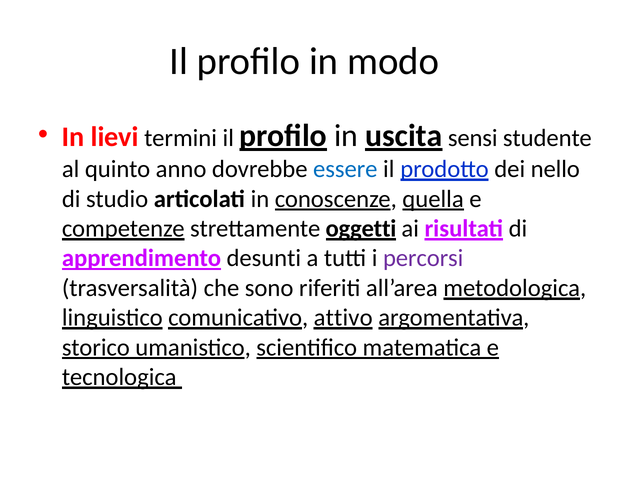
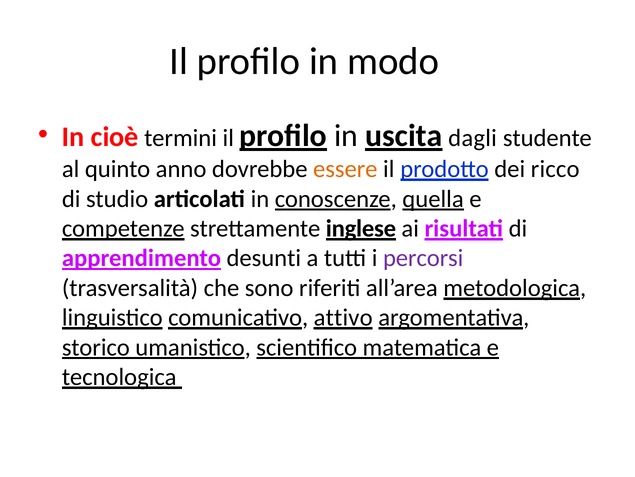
lievi: lievi -> cioè
sensi: sensi -> dagli
essere colour: blue -> orange
nello: nello -> ricco
oggetti: oggetti -> inglese
